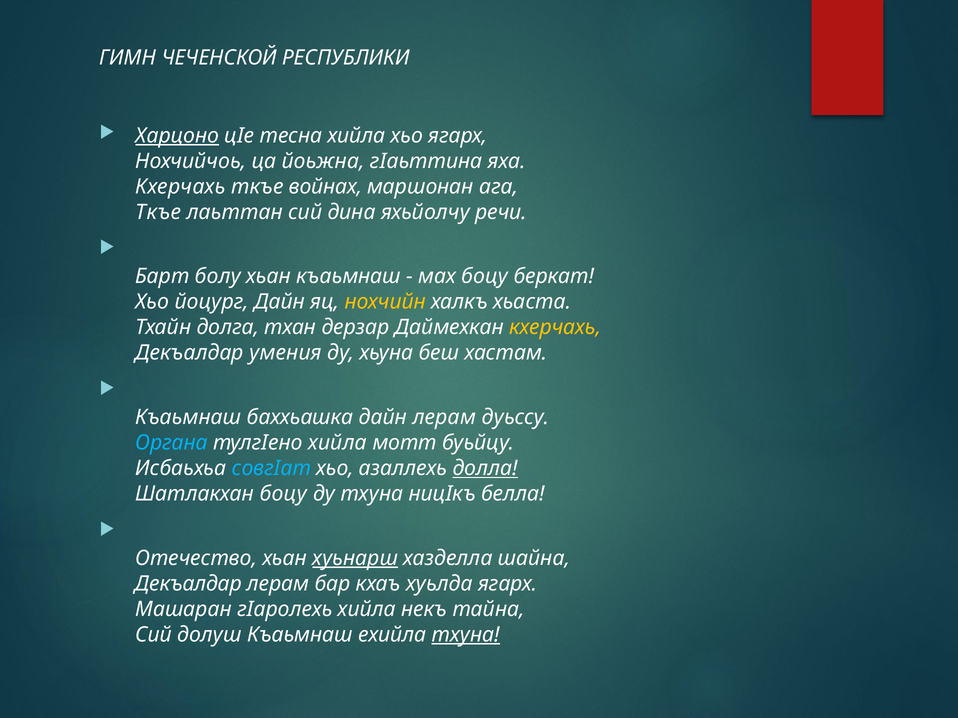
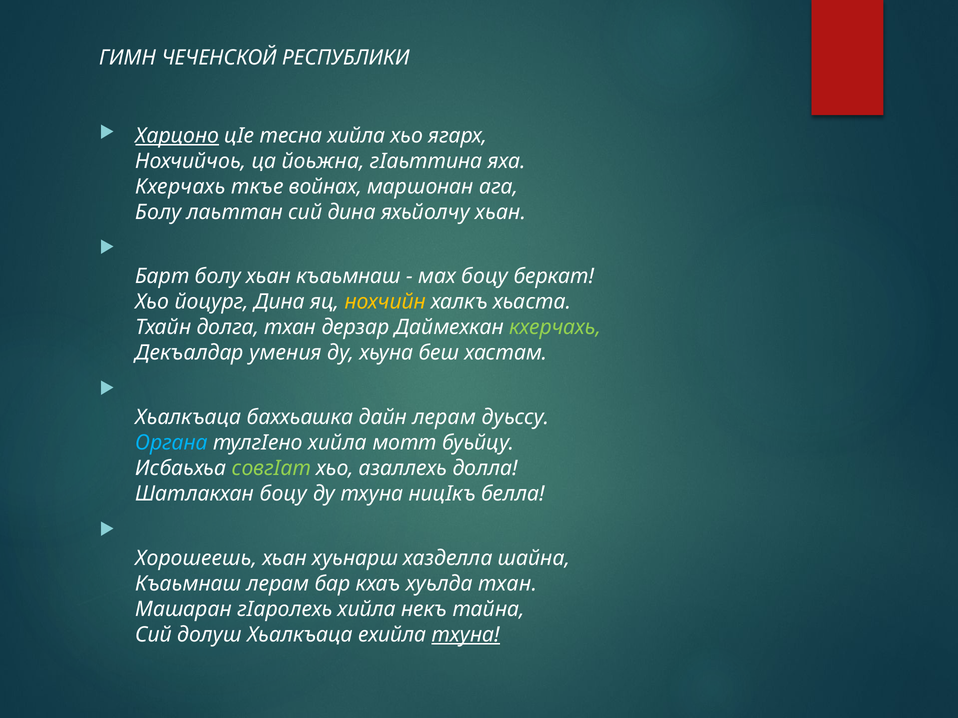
Ткъе at (158, 212): Ткъе -> Болу
яхьйолчу речи: речи -> хьан
йоцург Дайн: Дайн -> Дина
кхерчахь at (555, 328) colour: yellow -> light green
Къаьмнаш at (188, 418): Къаьмнаш -> Хьалкъаца
совгIат colour: light blue -> light green
долла underline: present -> none
Отечество: Отечество -> Хорошеешь
хуьнарш underline: present -> none
Декъалдар at (188, 584): Декъалдар -> Къаьмнаш
хуьлда ягарх: ягарх -> тхан
долуш Къаьмнаш: Къаьмнаш -> Хьалкъаца
